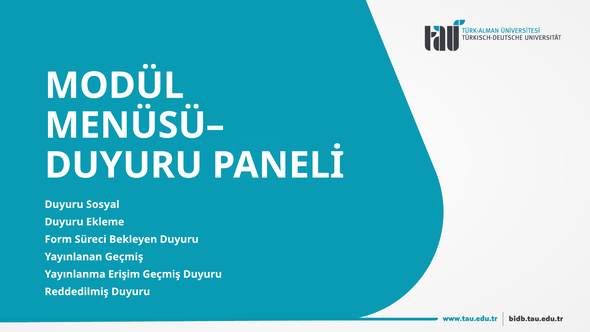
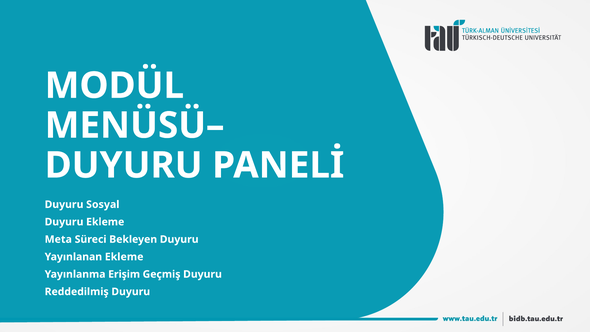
Form: Form -> Meta
Yayınlanan Geçmiş: Geçmiş -> Ekleme
